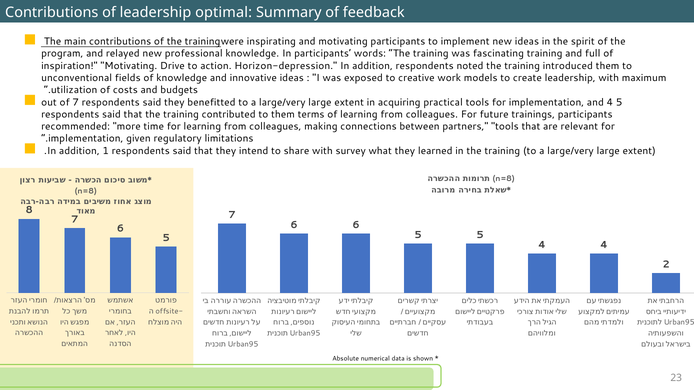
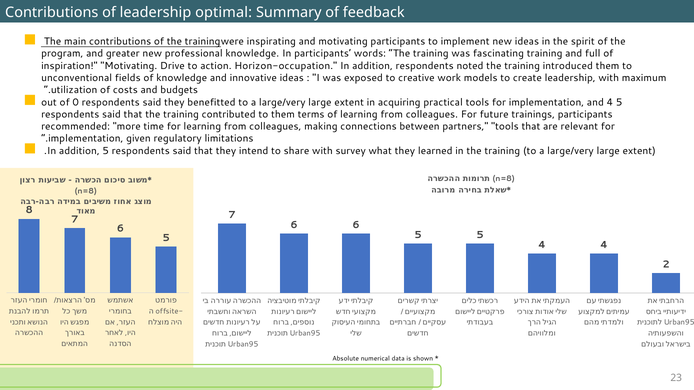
relayed: relayed -> greater
Horizon-depression: Horizon-depression -> Horizon-occupation
of 7: 7 -> 0
addition 1: 1 -> 5
